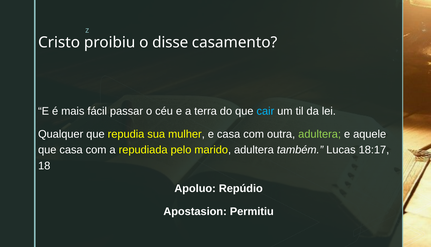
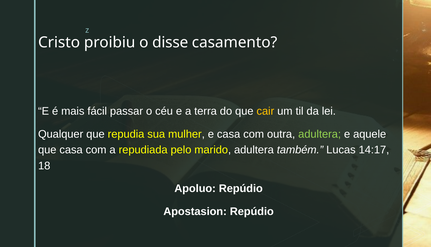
cair colour: light blue -> yellow
18:17: 18:17 -> 14:17
Apostasion Permitiu: Permitiu -> Repúdio
